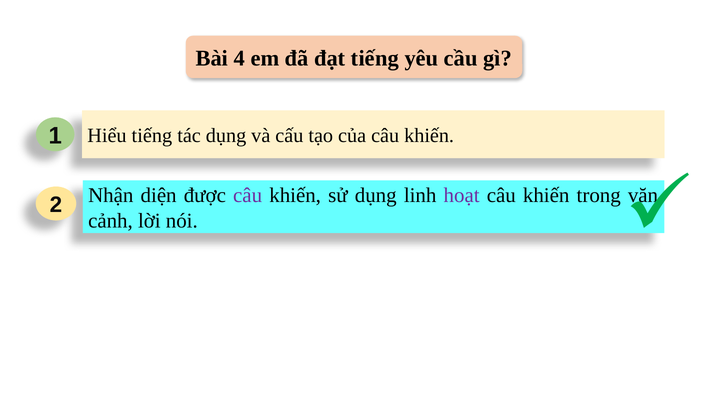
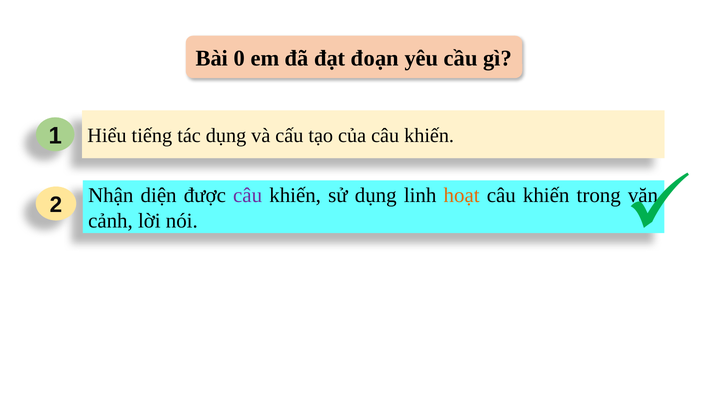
4: 4 -> 0
đạt tiếng: tiếng -> đoạn
hoạt colour: purple -> orange
